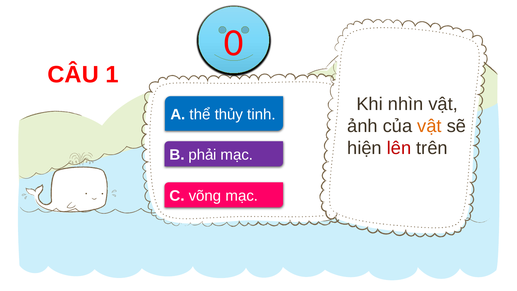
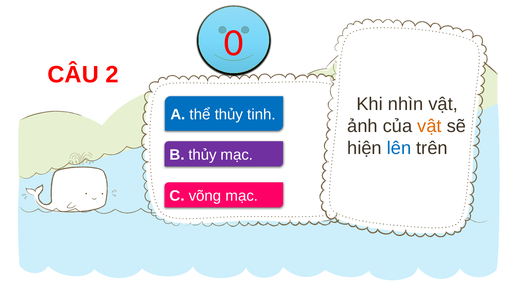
1: 1 -> 2
lên colour: red -> blue
B phải: phải -> thủy
